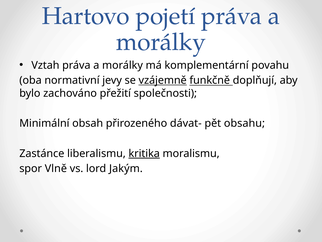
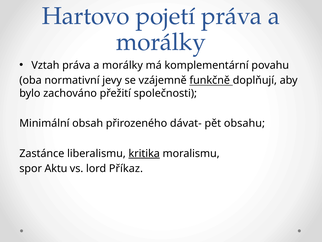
vzájemně underline: present -> none
Vlně: Vlně -> Aktu
Jakým: Jakým -> Příkaz
